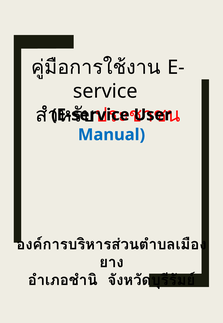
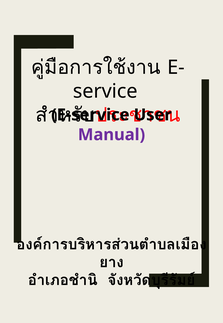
Manual colour: blue -> purple
